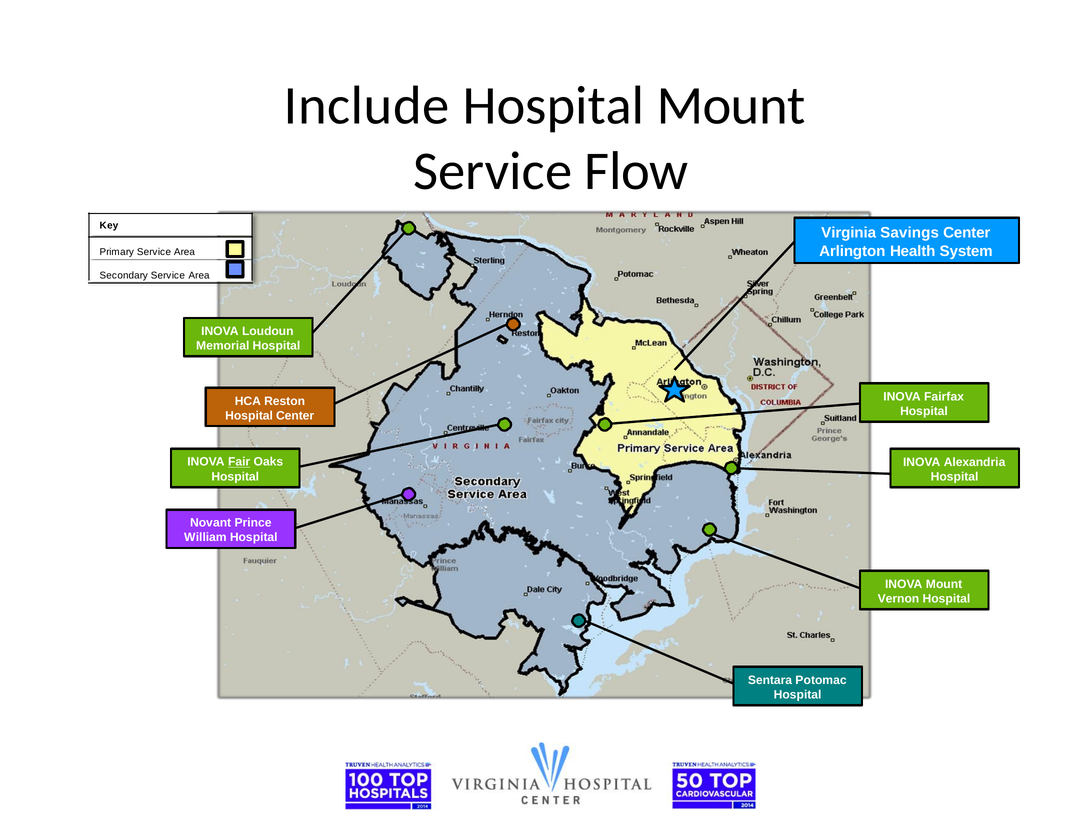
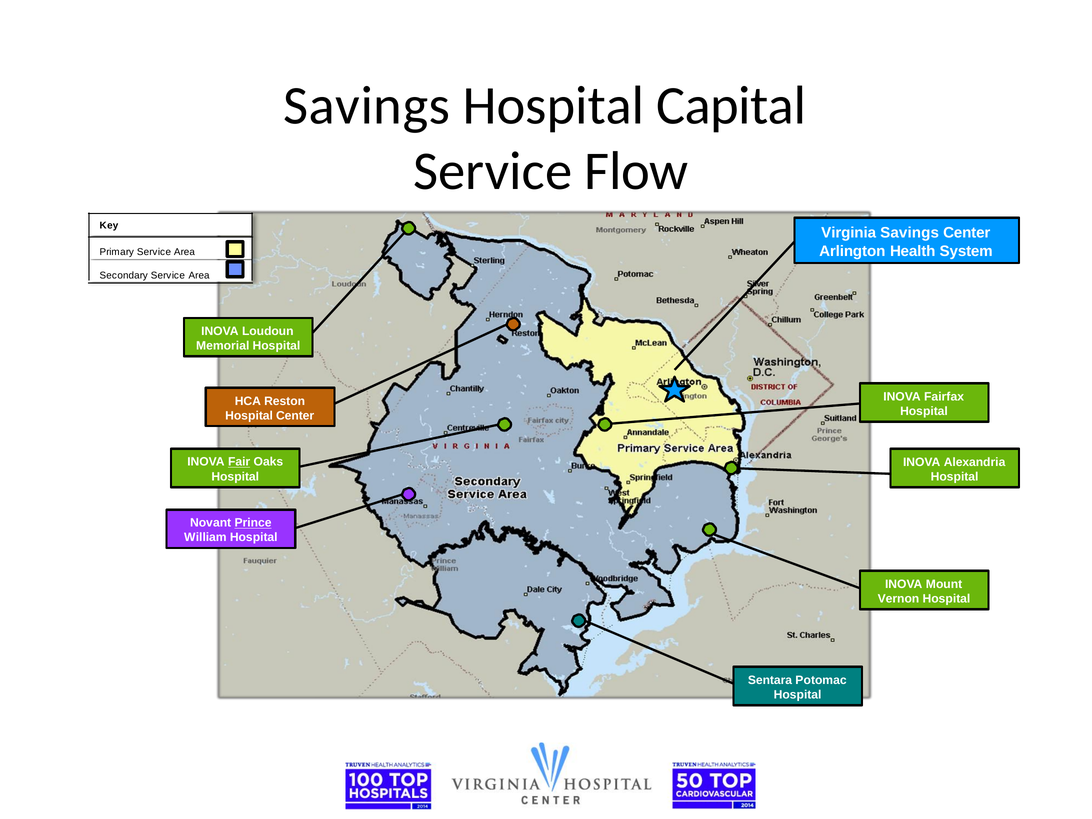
Include at (367, 106): Include -> Savings
Hospital Mount: Mount -> Capital
Prince underline: none -> present
